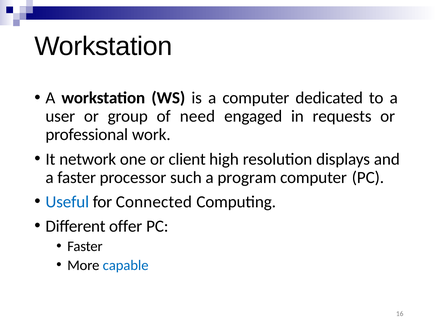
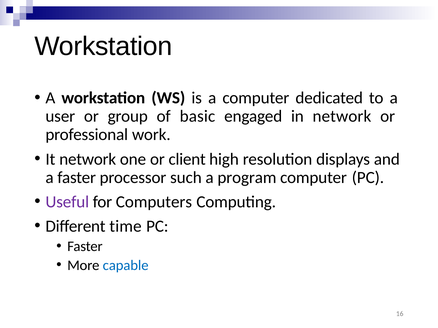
need: need -> basic
in requests: requests -> network
Useful colour: blue -> purple
Connected: Connected -> Computers
offer: offer -> time
